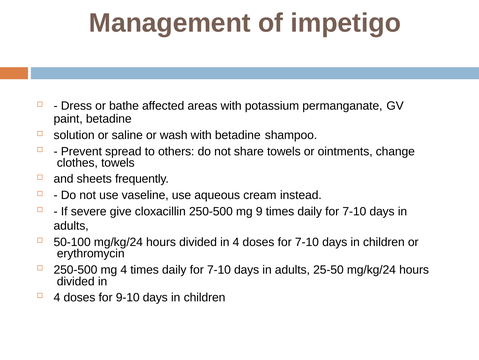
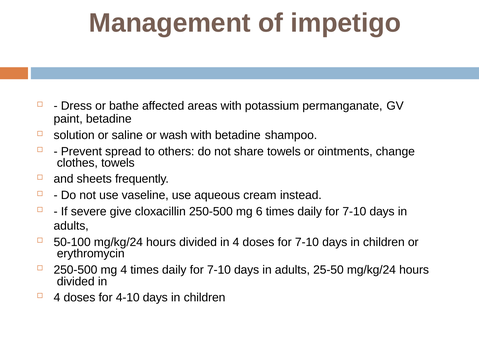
9: 9 -> 6
9-10: 9-10 -> 4-10
